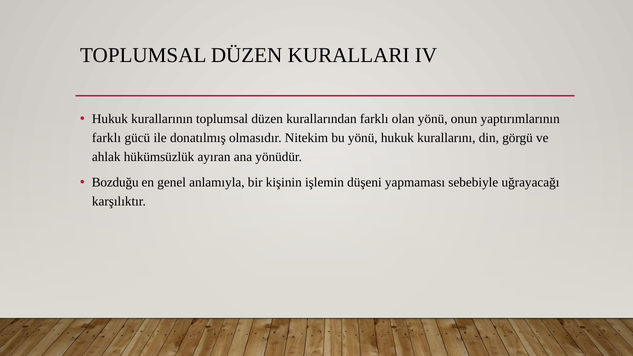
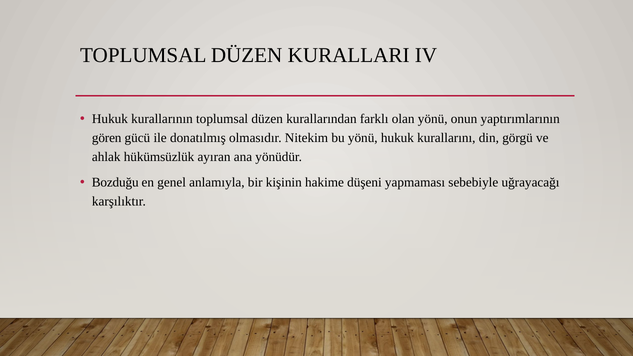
farklı at (107, 138): farklı -> gören
işlemin: işlemin -> hakime
